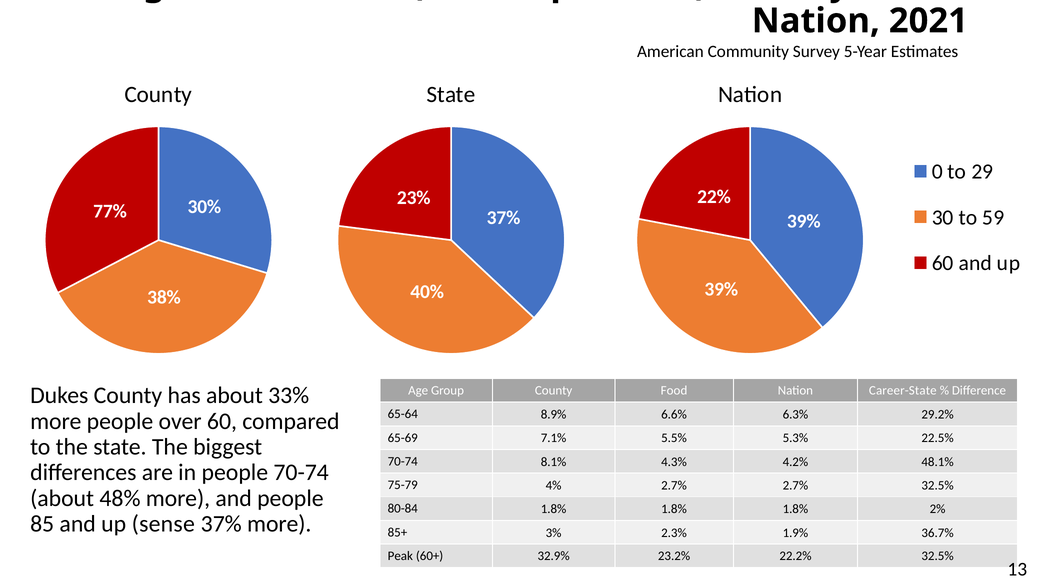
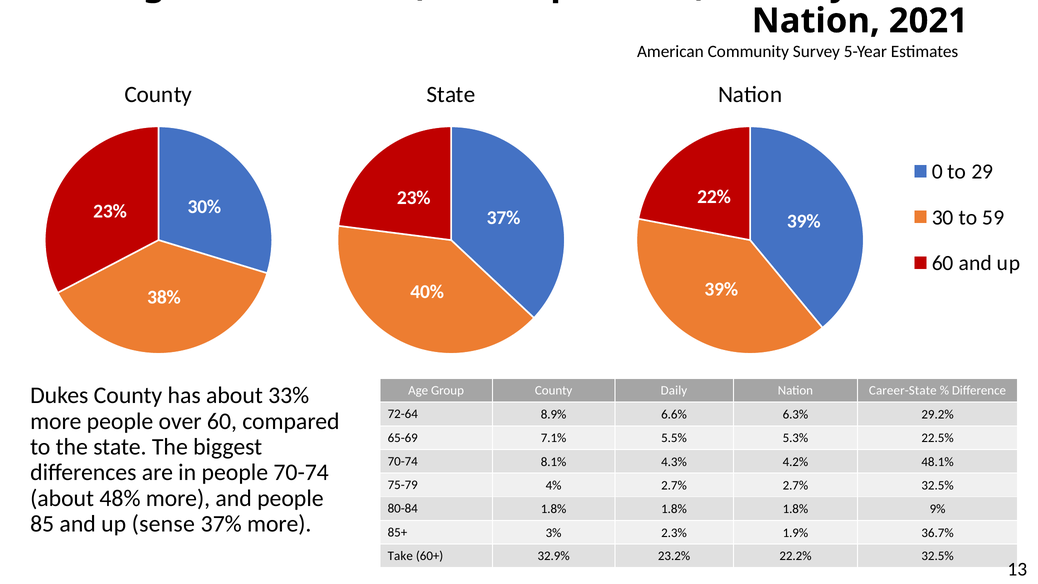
77% at (110, 211): 77% -> 23%
Food: Food -> Daily
65-64: 65-64 -> 72-64
2%: 2% -> 9%
Peak: Peak -> Take
